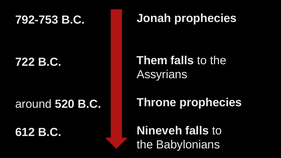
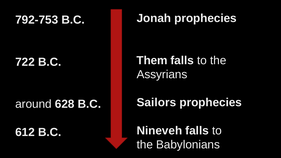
Throne: Throne -> Sailors
520: 520 -> 628
